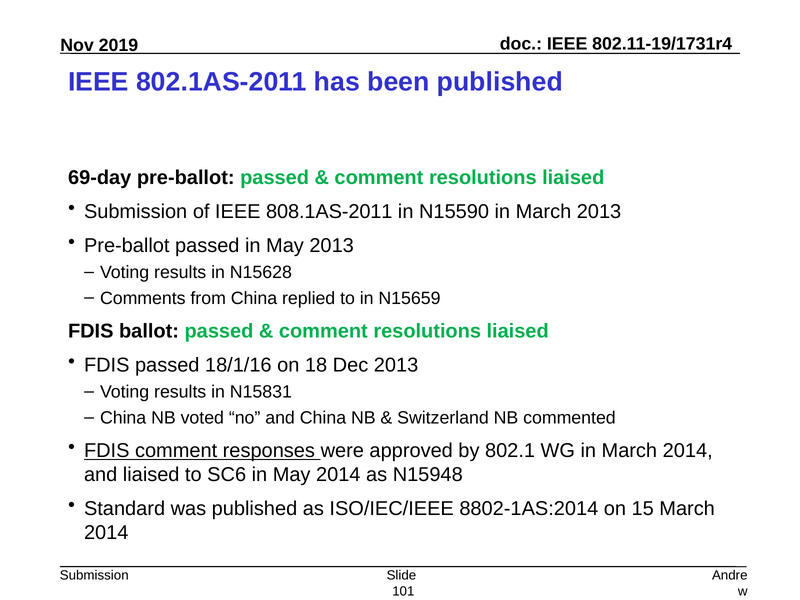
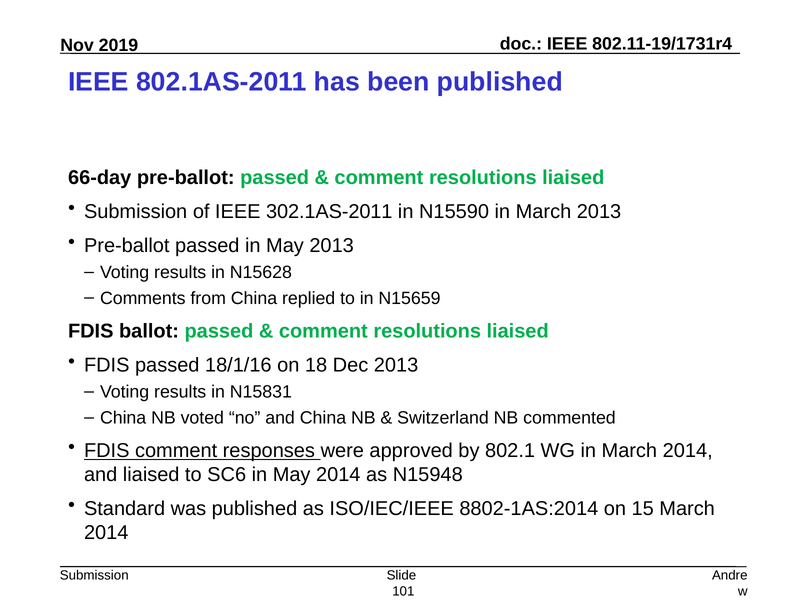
69-day: 69-day -> 66-day
808.1AS-2011: 808.1AS-2011 -> 302.1AS-2011
